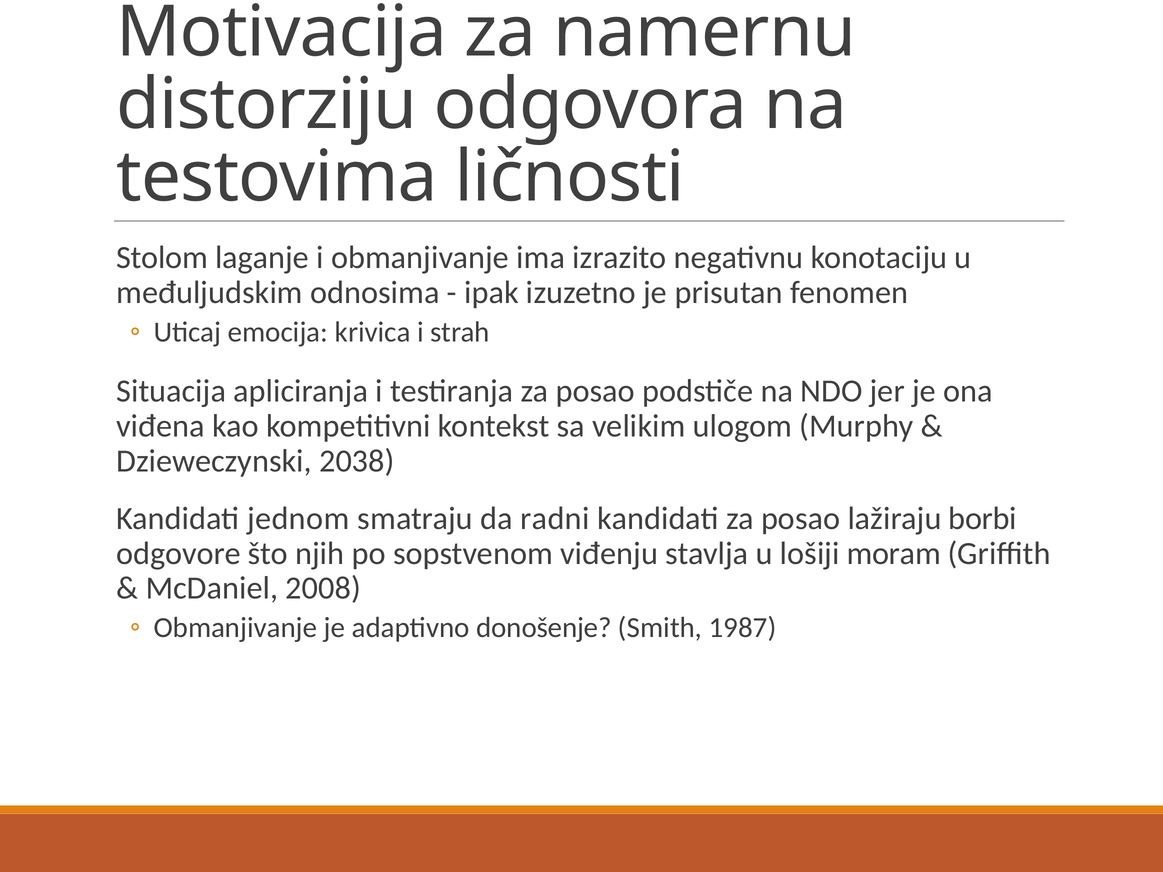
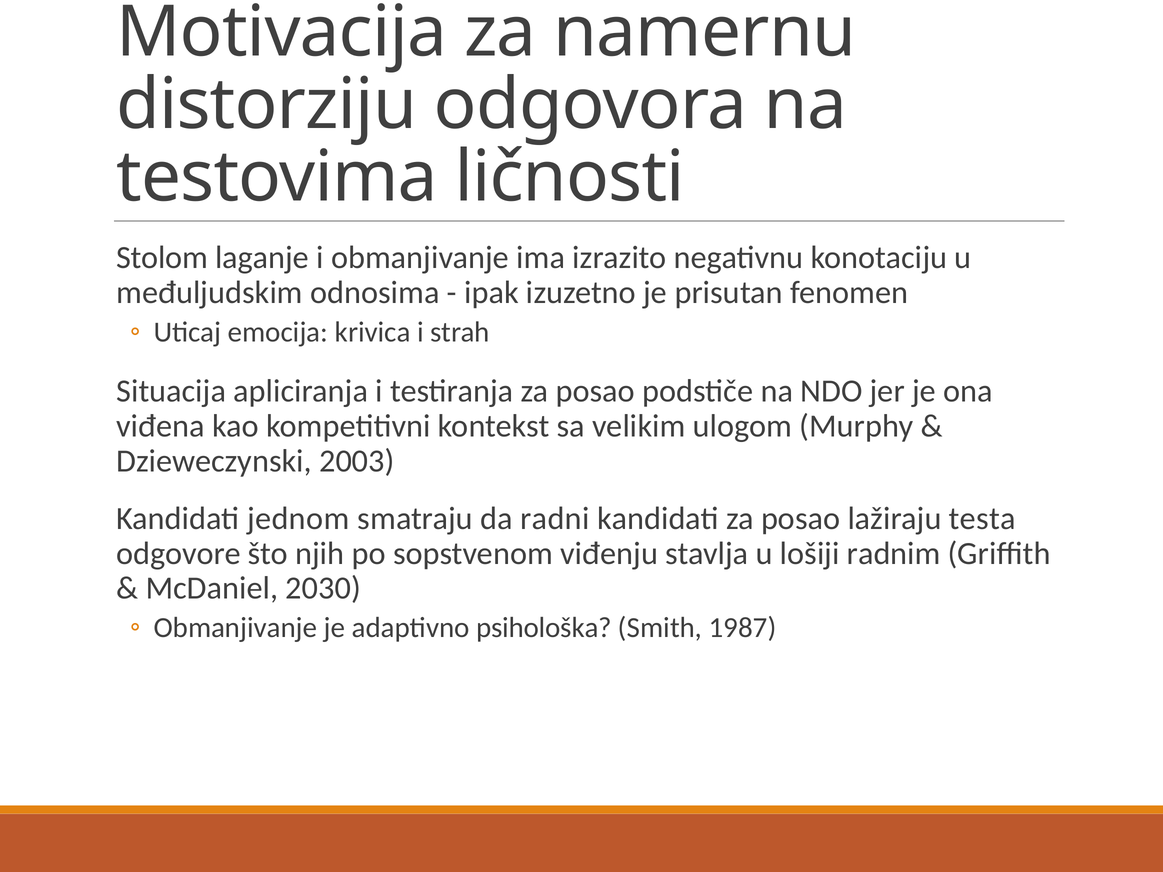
2038: 2038 -> 2003
borbi: borbi -> testa
moram: moram -> radnim
2008: 2008 -> 2030
donošenje: donošenje -> psihološka
